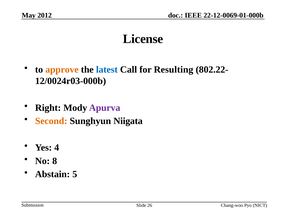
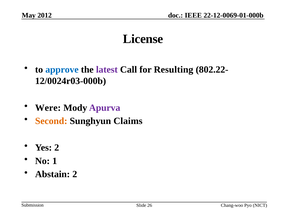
approve colour: orange -> blue
latest colour: blue -> purple
Right: Right -> Were
Niigata: Niigata -> Claims
Yes 4: 4 -> 2
8: 8 -> 1
Abstain 5: 5 -> 2
